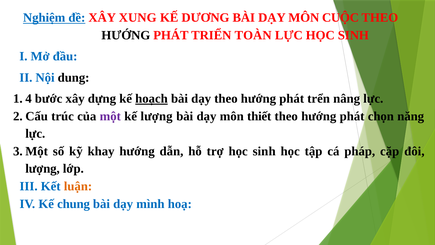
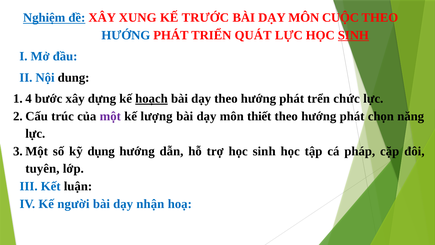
DƯƠNG: DƯƠNG -> TRƯỚC
HƯỚNG at (126, 35) colour: black -> blue
TOÀN: TOÀN -> QUÁT
SINH at (353, 35) underline: none -> present
nâng: nâng -> chức
khay: khay -> dụng
lượng at (43, 169): lượng -> tuyên
luận colour: orange -> black
chung: chung -> người
mình: mình -> nhận
